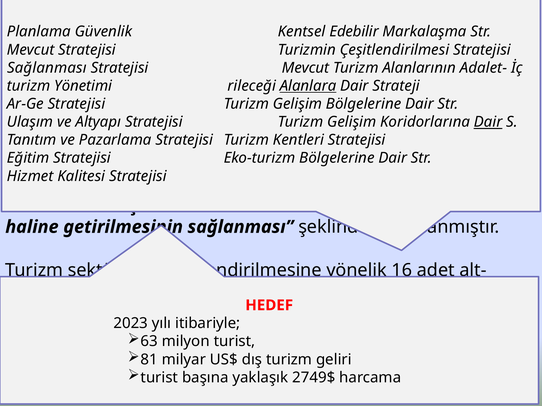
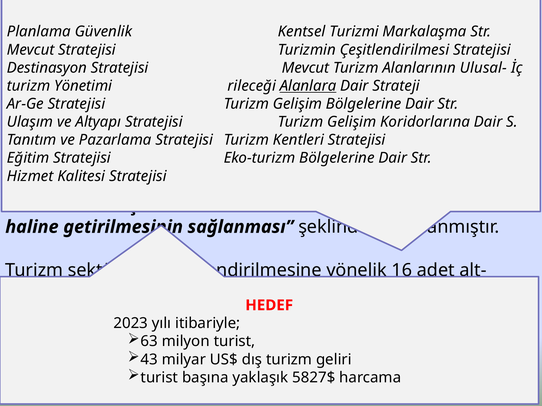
Edebilir: Edebilir -> Turizmi
Sağlanması at (47, 68): Sağlanması -> Destinasyon
Adalet-: Adalet- -> Ulusal-
Dair at (488, 122) underline: present -> none
81: 81 -> 43
2749$: 2749$ -> 5827$
